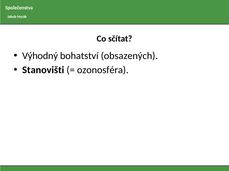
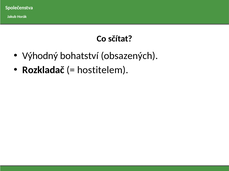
Stanovišti: Stanovišti -> Rozkladač
ozonosféra: ozonosféra -> hostitelem
